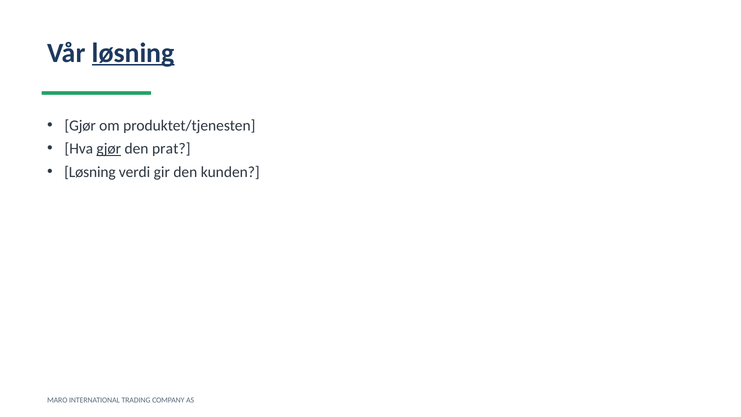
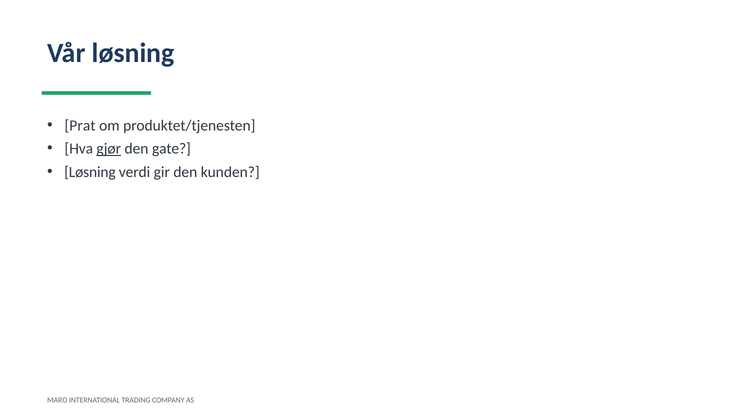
løsning at (133, 53) underline: present -> none
Gjør at (80, 126): Gjør -> Prat
prat: prat -> gate
